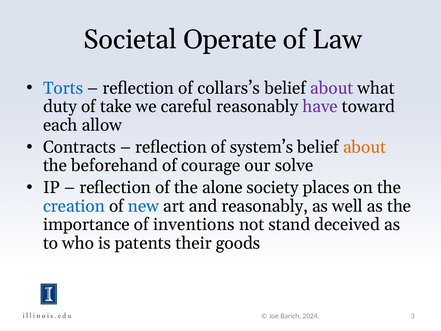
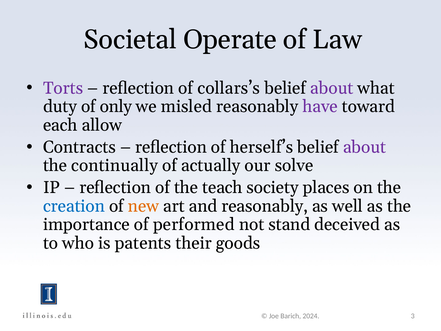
Torts colour: blue -> purple
take: take -> only
careful: careful -> misled
system’s: system’s -> herself’s
about at (365, 147) colour: orange -> purple
beforehand: beforehand -> continually
courage: courage -> actually
alone: alone -> teach
new colour: blue -> orange
inventions: inventions -> performed
